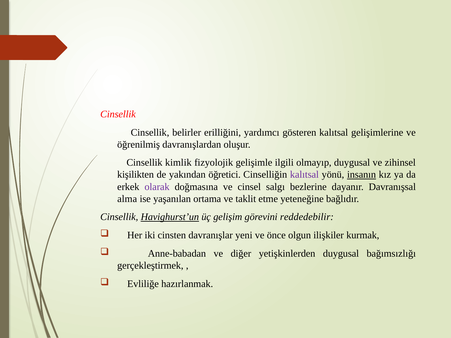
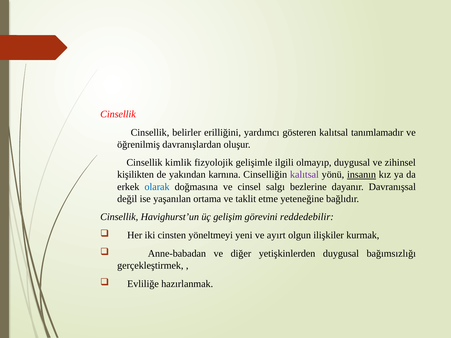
gelişimlerine: gelişimlerine -> tanımlamadır
öğretici: öğretici -> karnına
olarak colour: purple -> blue
alma: alma -> değil
Havighurst’un underline: present -> none
davranışlar: davranışlar -> yöneltmeyi
önce: önce -> ayırt
